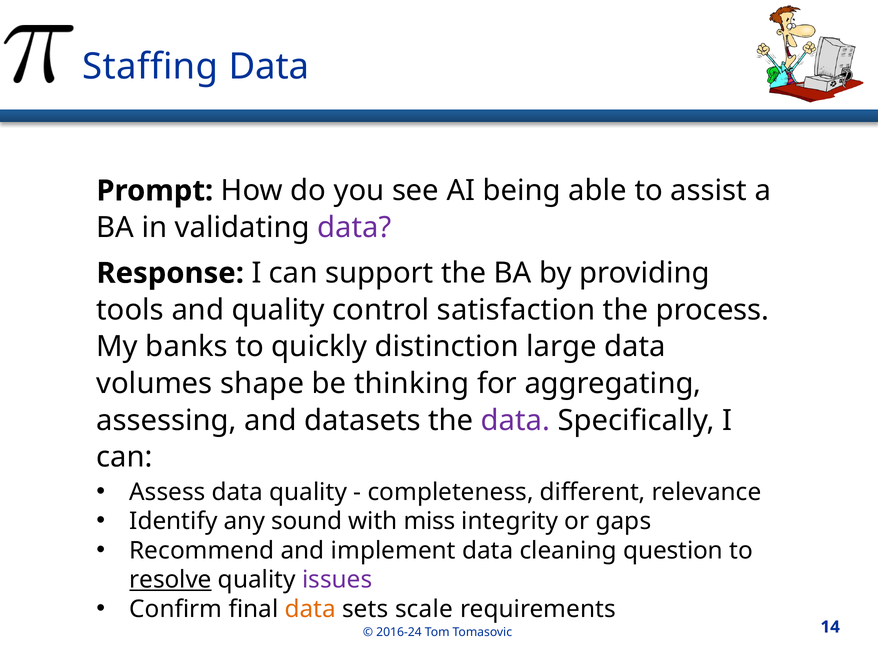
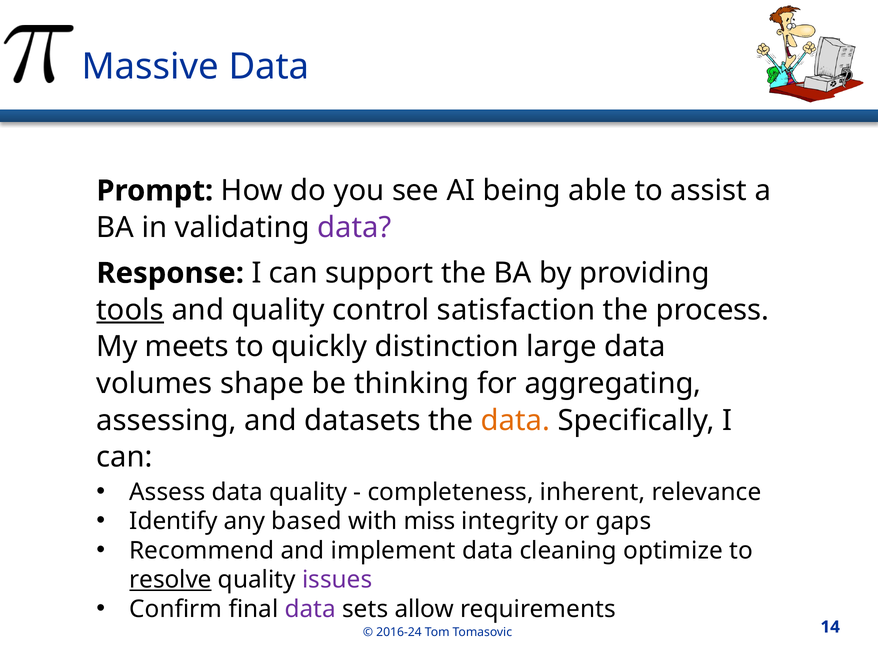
Staffing: Staffing -> Massive
tools underline: none -> present
banks: banks -> meets
data at (516, 421) colour: purple -> orange
different: different -> inherent
sound: sound -> based
question: question -> optimize
data at (310, 610) colour: orange -> purple
scale: scale -> allow
